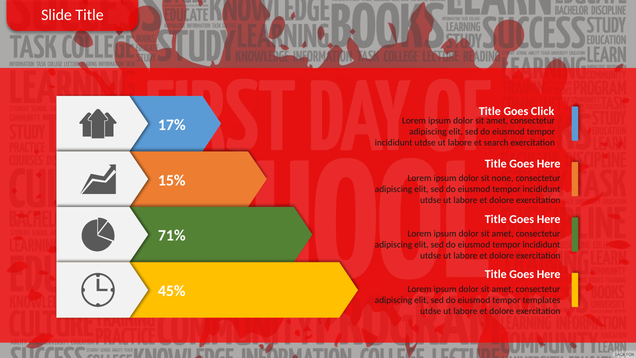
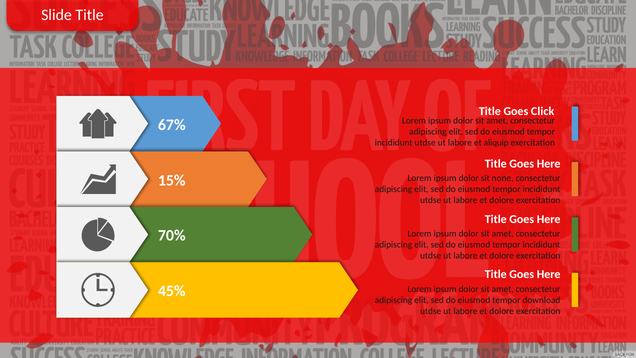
17%: 17% -> 67%
search: search -> aliquip
71%: 71% -> 70%
templates: templates -> download
